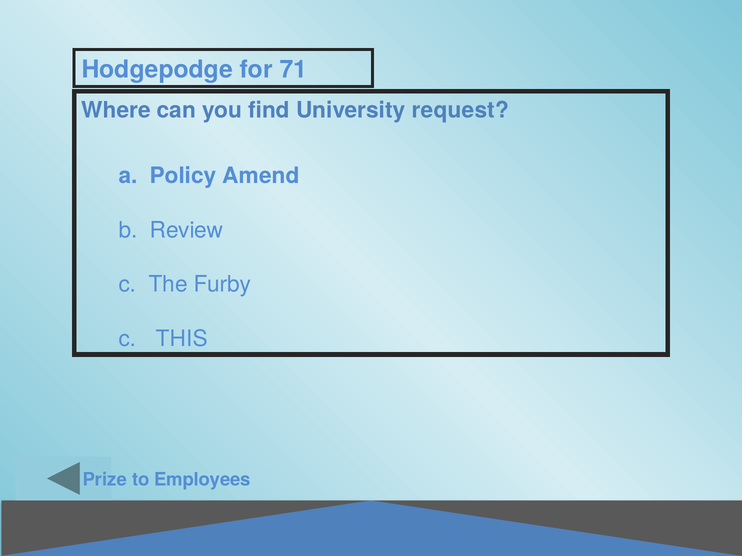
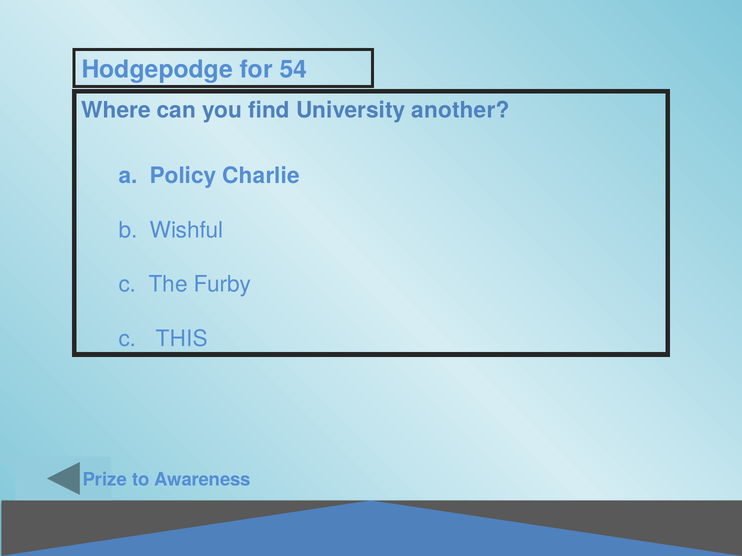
71: 71 -> 54
request: request -> another
Amend: Amend -> Charlie
Review: Review -> Wishful
Employees: Employees -> Awareness
